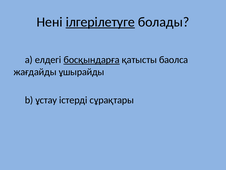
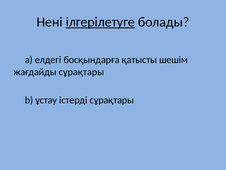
босқындарға underline: present -> none
баолса: баолса -> шешiм
жағдайды ұшырайды: ұшырайды -> сұрақтары
